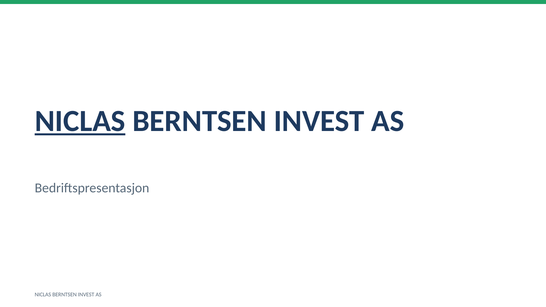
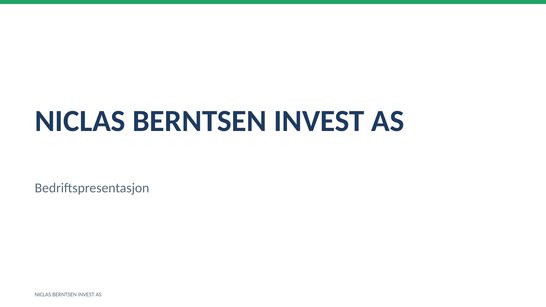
NICLAS at (80, 121) underline: present -> none
